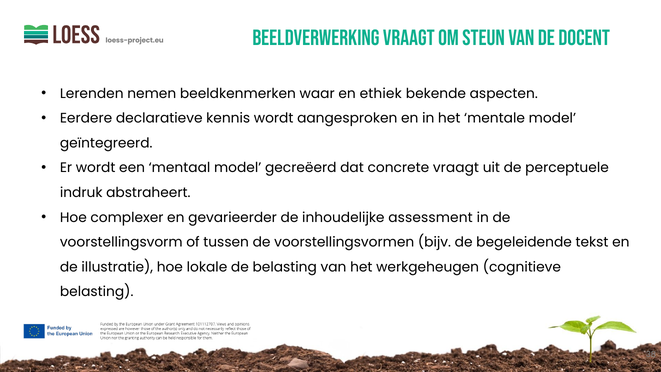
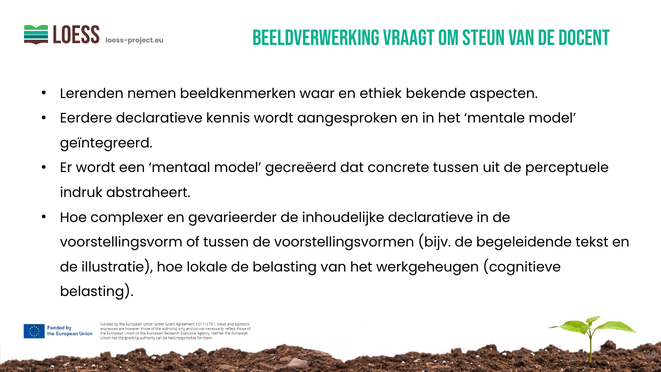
concrete vraagt: vraagt -> tussen
inhoudelijke assessment: assessment -> declaratieve
